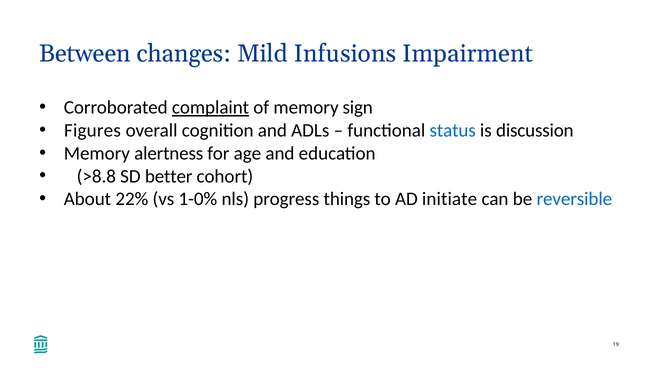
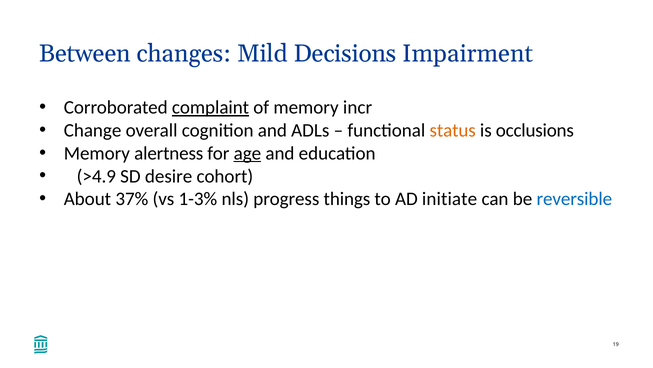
Infusions: Infusions -> Decisions
sign: sign -> incr
Figures: Figures -> Change
status colour: blue -> orange
discussion: discussion -> occlusions
age underline: none -> present
>8.8: >8.8 -> >4.9
better: better -> desire
22%: 22% -> 37%
1-0%: 1-0% -> 1-3%
